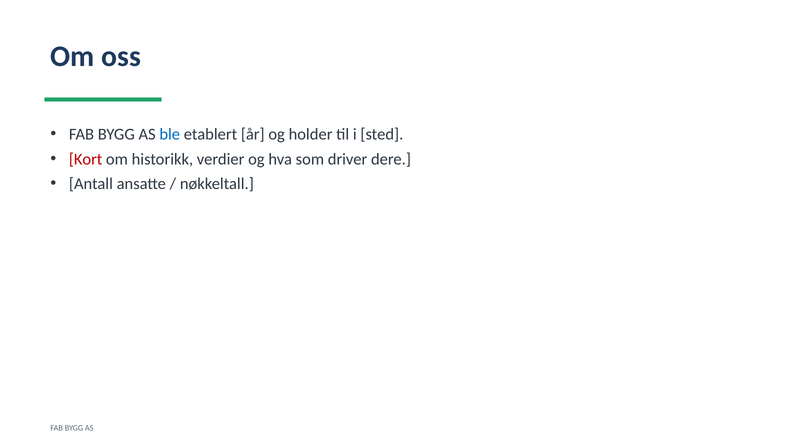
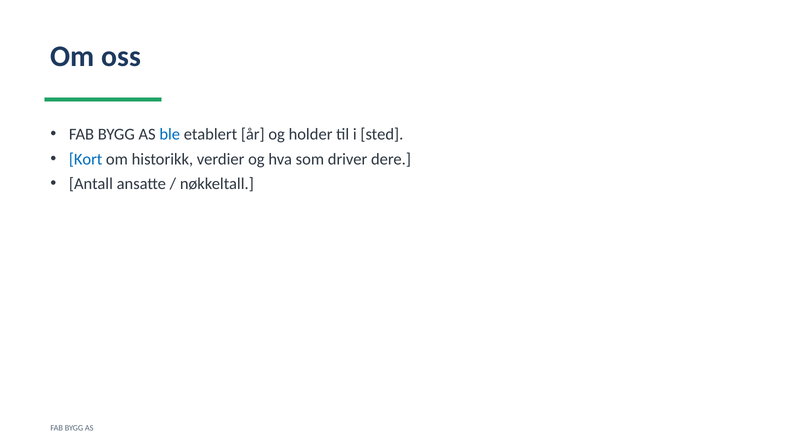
Kort colour: red -> blue
